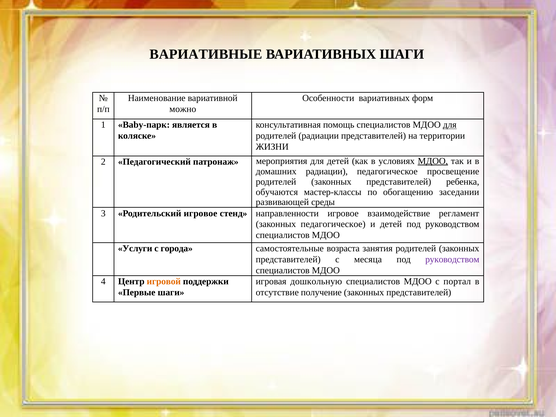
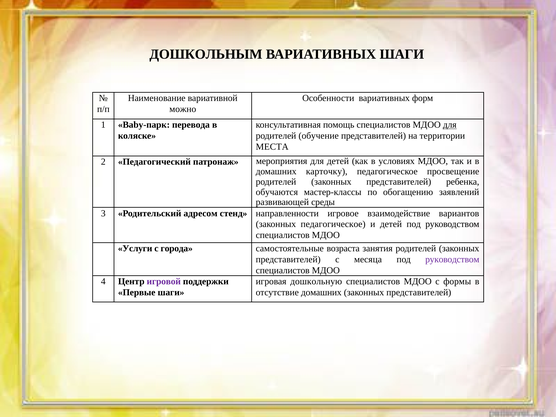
ВАРИАТИВНЫЕ: ВАРИАТИВНЫЕ -> ДОШКОЛЬНЫМ
является: является -> перевода
родителей радиации: радиации -> обучение
ЖИЗНИ: ЖИЗНИ -> МЕСТА
МДОО at (433, 161) underline: present -> none
домашних радиации: радиации -> карточку
заседании: заседании -> заявлений
Родительский игровое: игровое -> адресом
регламент: регламент -> вариантов
игровой colour: orange -> purple
портал: портал -> формы
отсутствие получение: получение -> домашних
